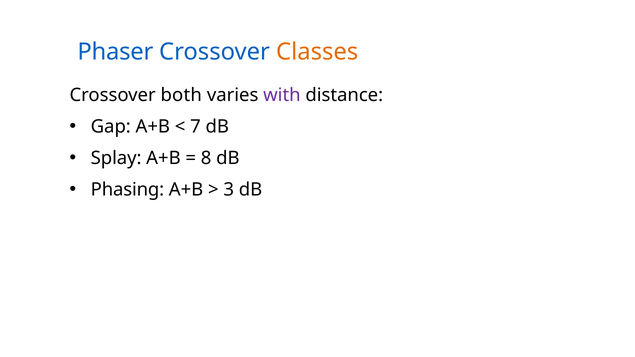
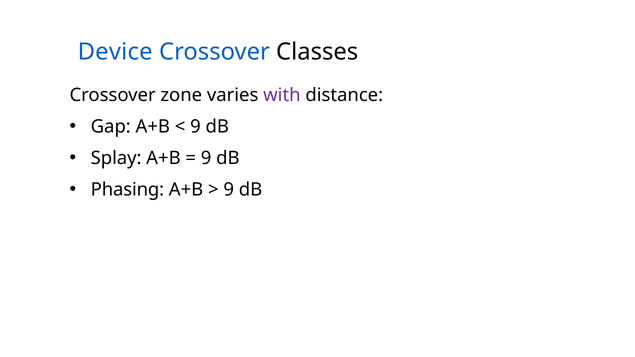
Phaser: Phaser -> Device
Classes colour: orange -> black
both: both -> zone
7 at (195, 127): 7 -> 9
8 at (206, 158): 8 -> 9
3 at (229, 190): 3 -> 9
